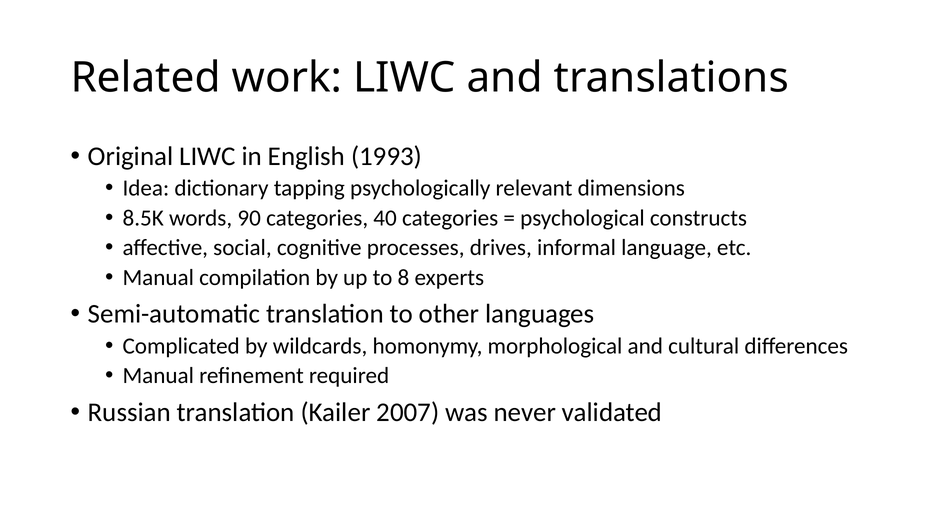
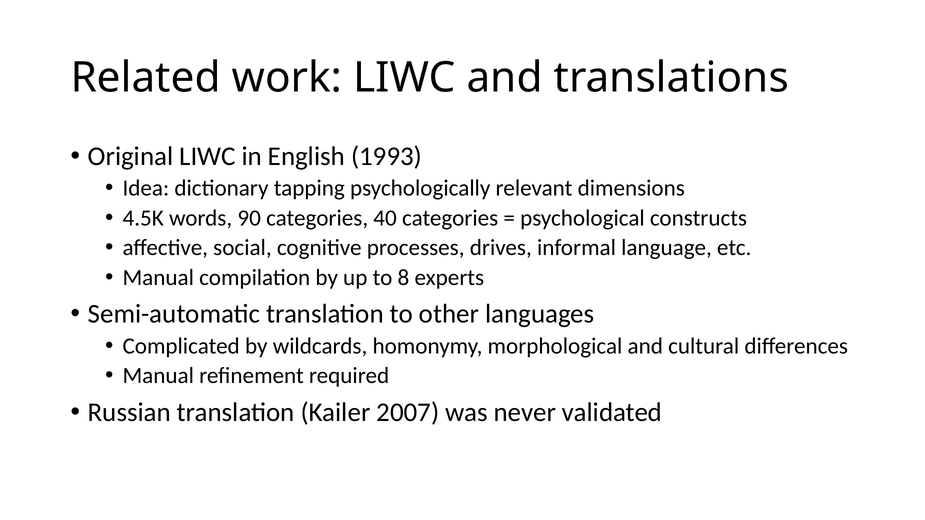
8.5K: 8.5K -> 4.5K
